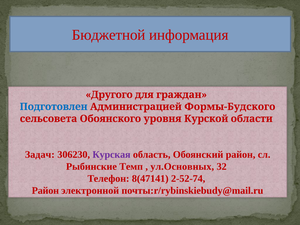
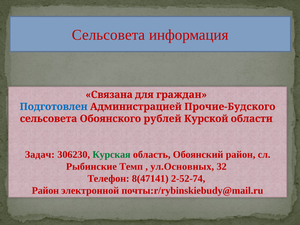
Бюджетной at (109, 35): Бюджетной -> Сельсовета
Другого: Другого -> Связана
Формы-Будского: Формы-Будского -> Прочие-Будского
уровня: уровня -> рублей
Курская colour: purple -> green
